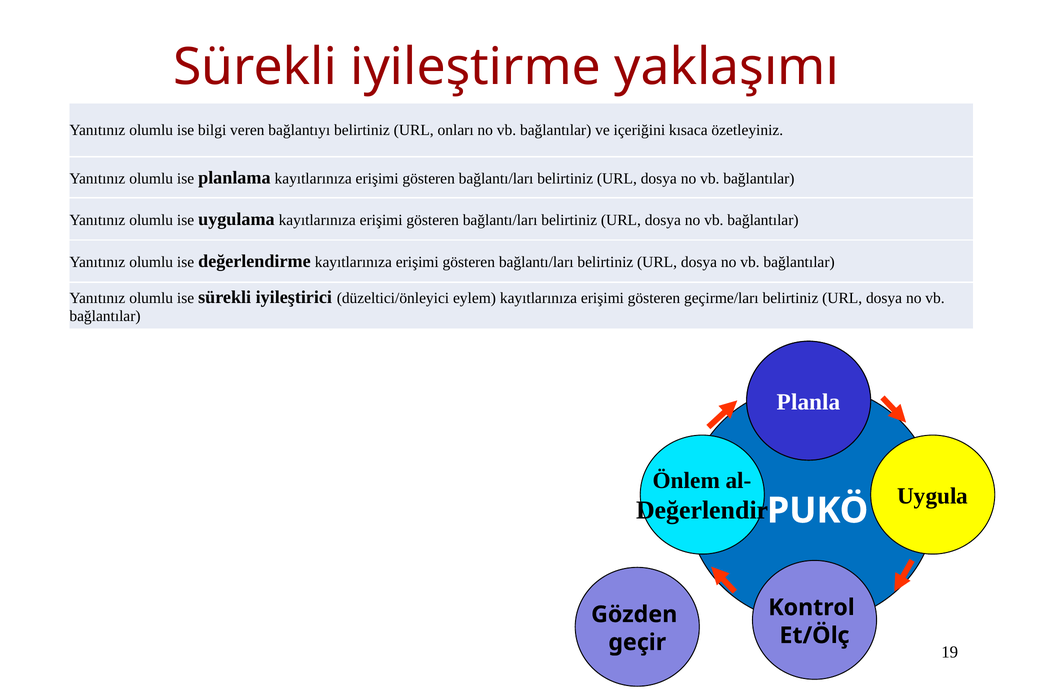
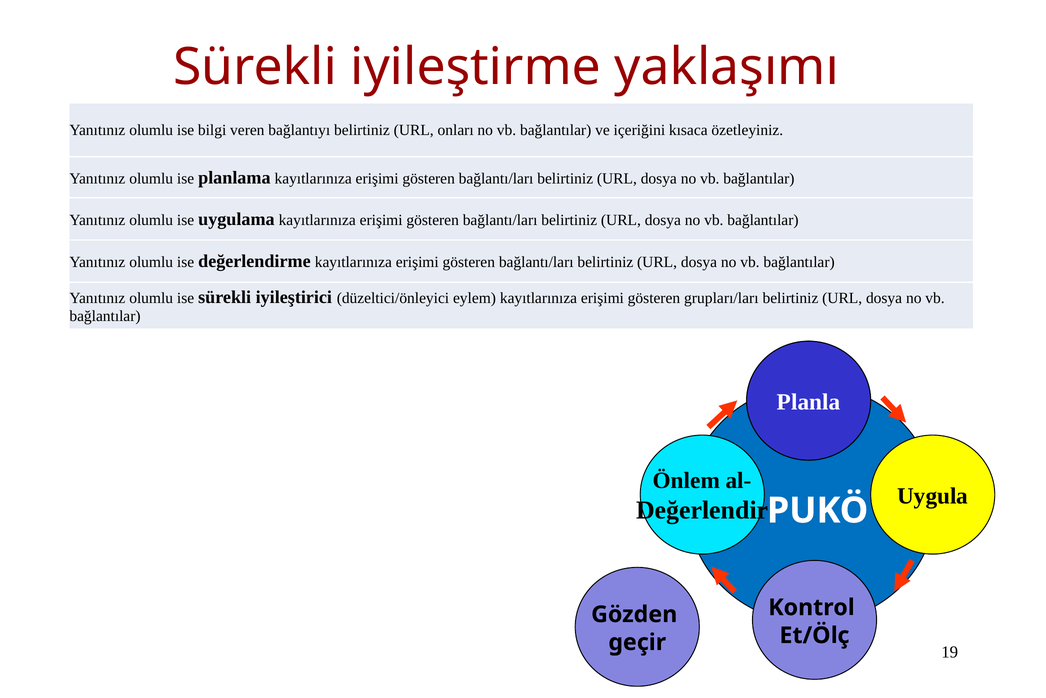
geçirme/ları: geçirme/ları -> grupları/ları
